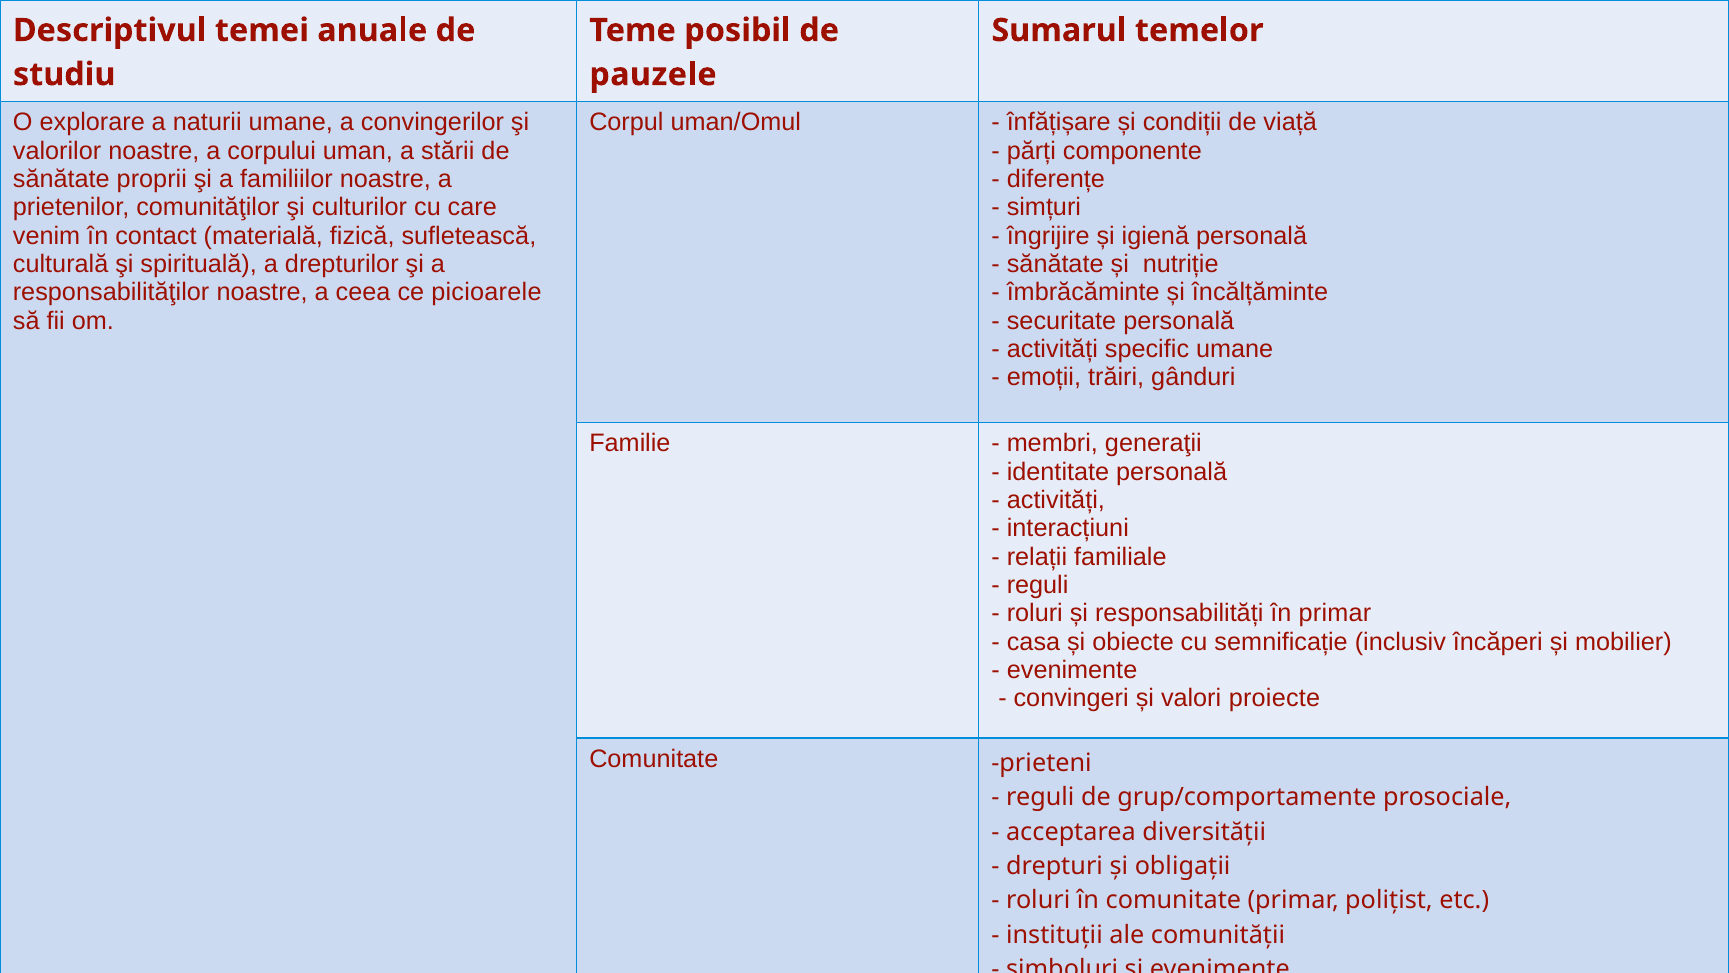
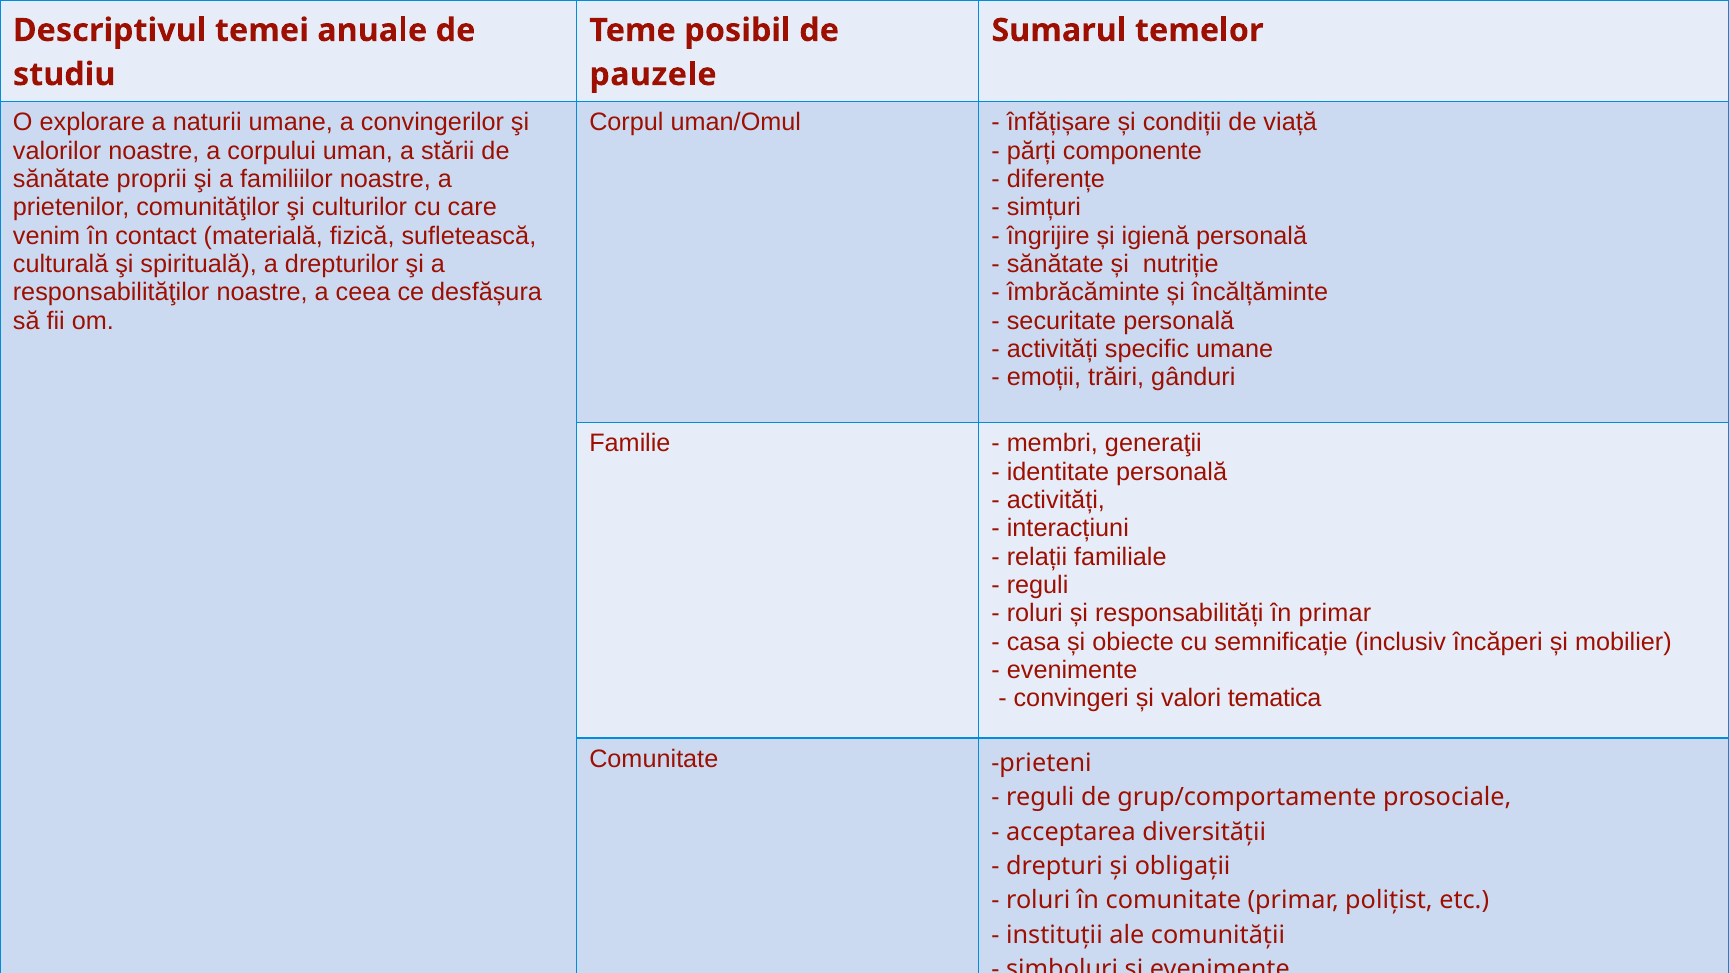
picioarele: picioarele -> desfășura
proiecte: proiecte -> tematica
